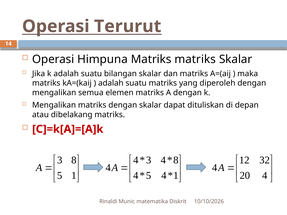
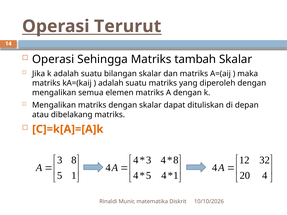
Himpuna: Himpuna -> Sehingga
Matriks matriks: matriks -> tambah
C]=k[A]=[A]k colour: red -> orange
